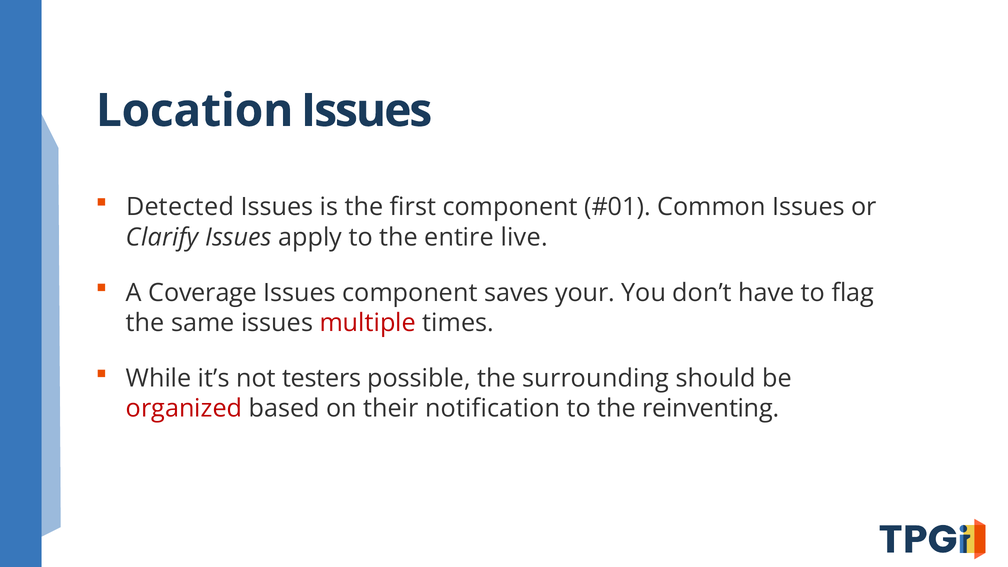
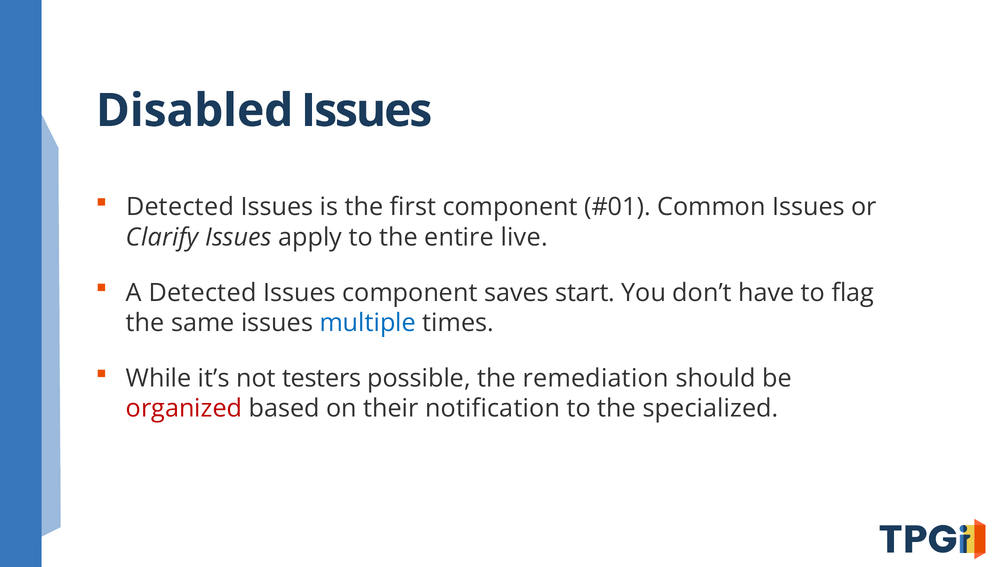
Location: Location -> Disabled
A Coverage: Coverage -> Detected
your: your -> start
multiple colour: red -> blue
surrounding: surrounding -> remediation
reinventing: reinventing -> specialized
